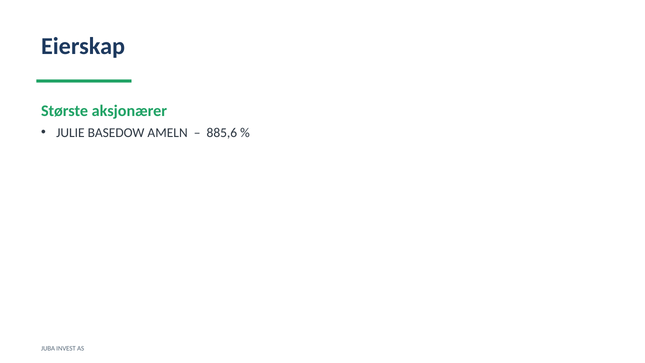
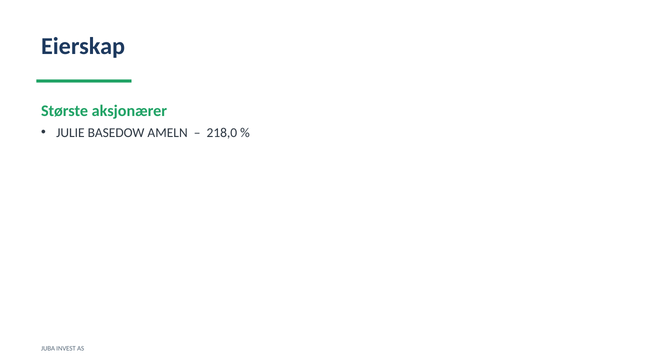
885,6: 885,6 -> 218,0
